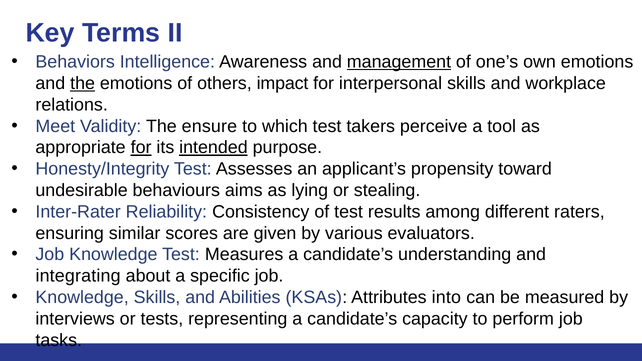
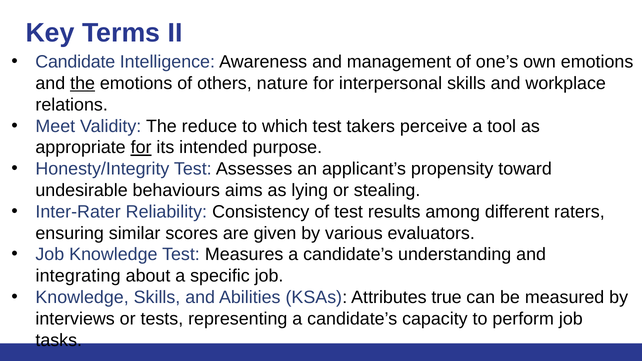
Behaviors: Behaviors -> Candidate
management underline: present -> none
impact: impact -> nature
ensure: ensure -> reduce
intended underline: present -> none
into: into -> true
